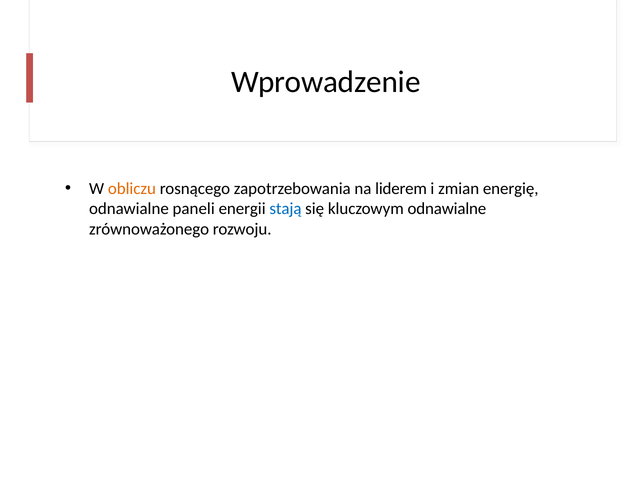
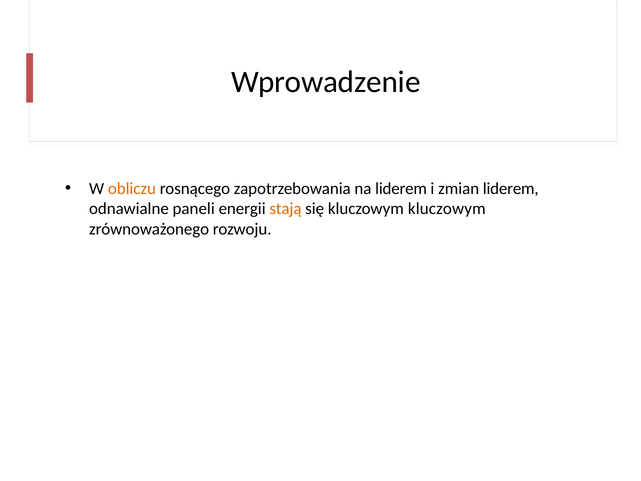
zmian energię: energię -> liderem
stają colour: blue -> orange
kluczowym odnawialne: odnawialne -> kluczowym
